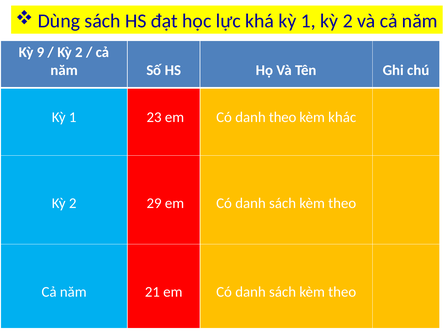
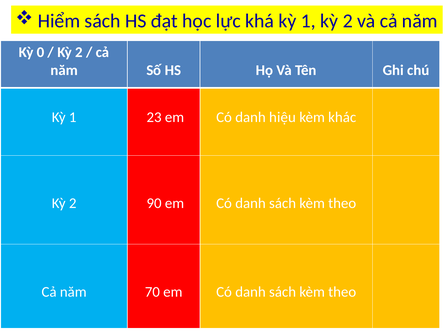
Dùng: Dùng -> Hiểm
9: 9 -> 0
danh theo: theo -> hiệu
29: 29 -> 90
21: 21 -> 70
